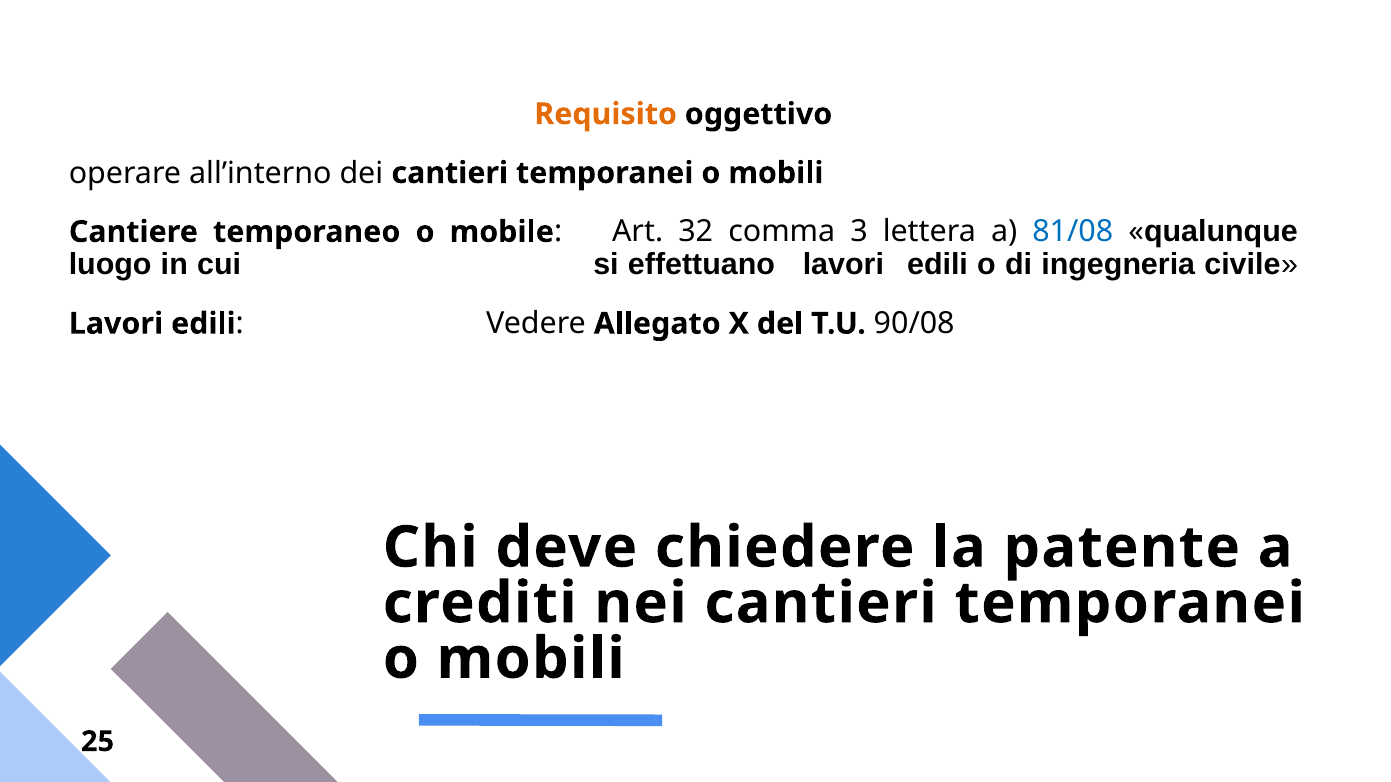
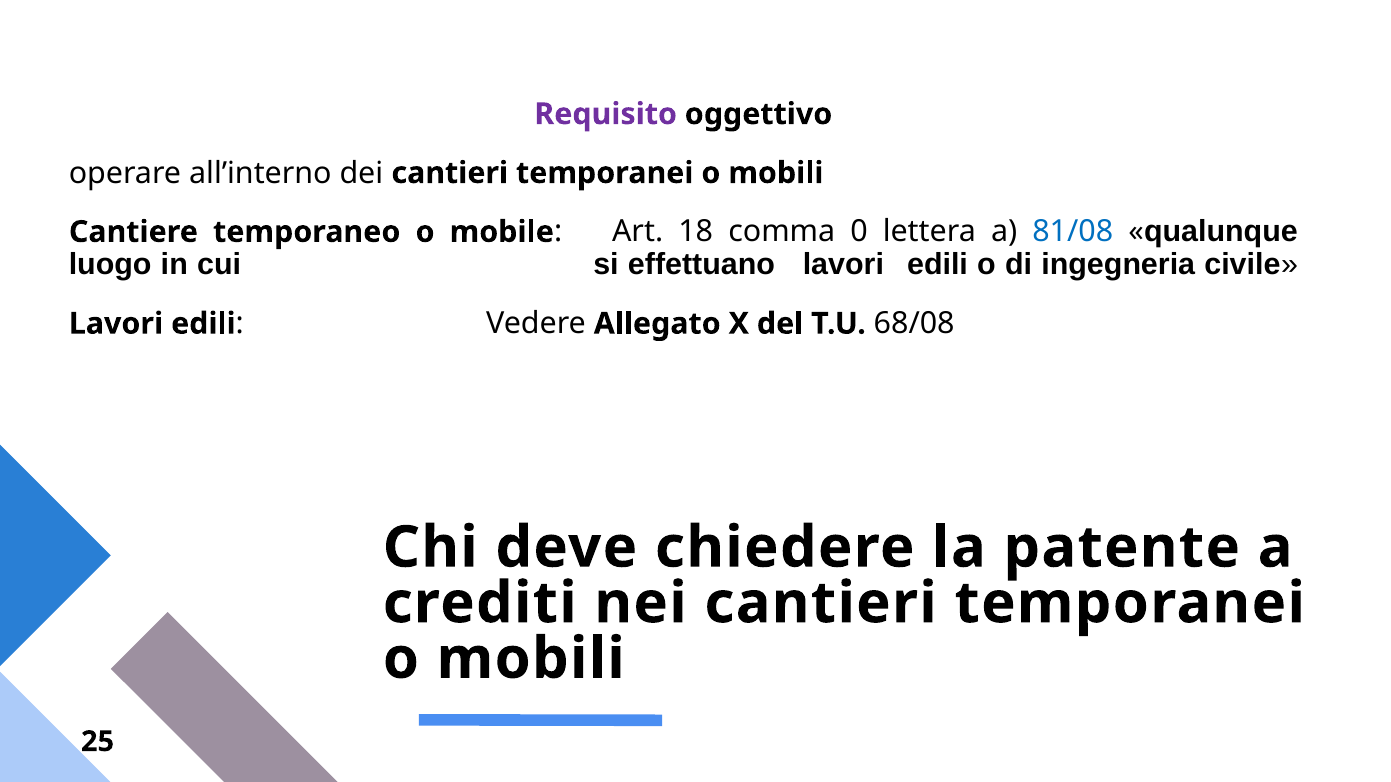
Requisito colour: orange -> purple
32: 32 -> 18
3: 3 -> 0
90/08: 90/08 -> 68/08
